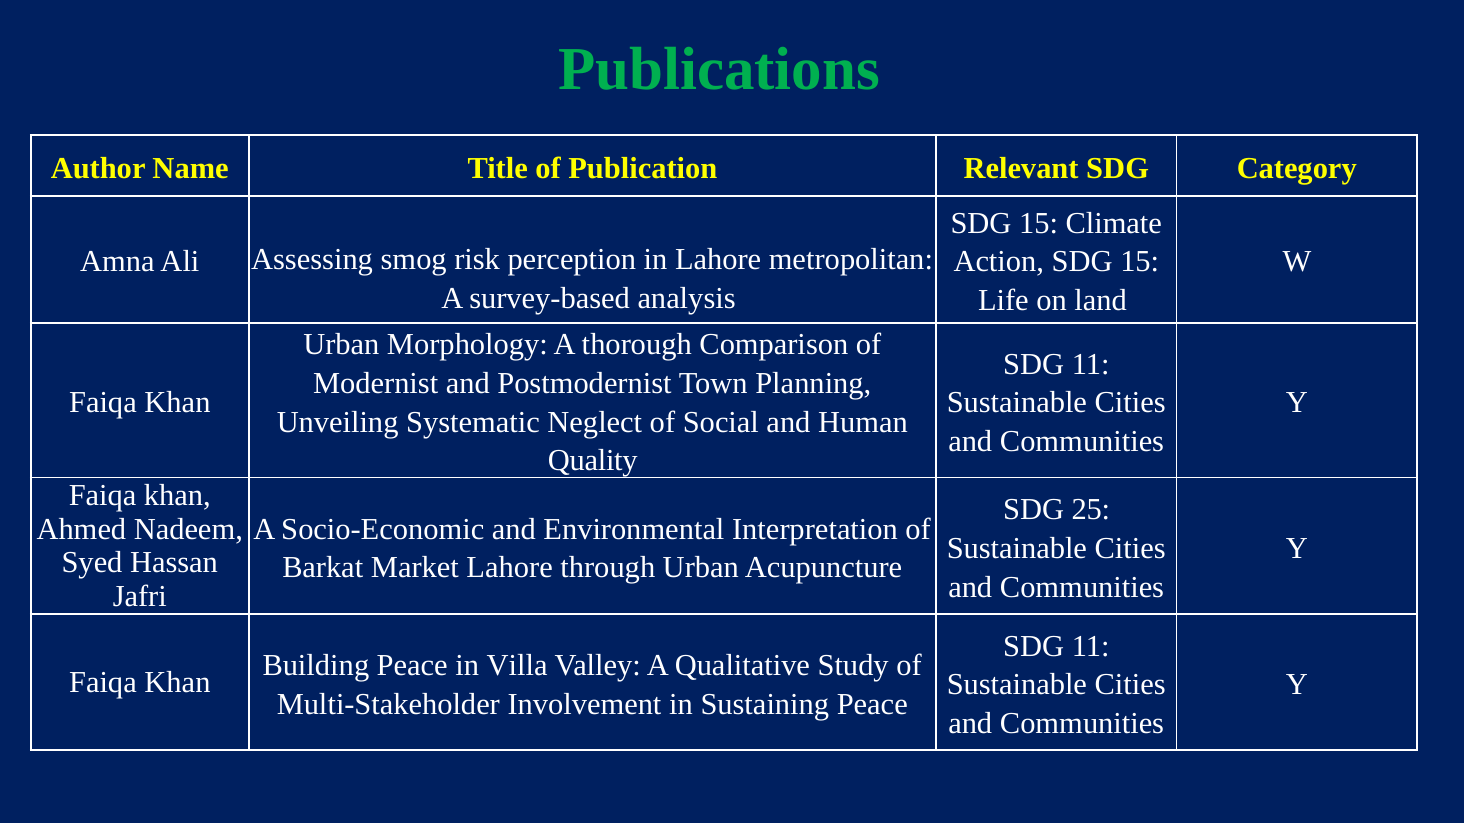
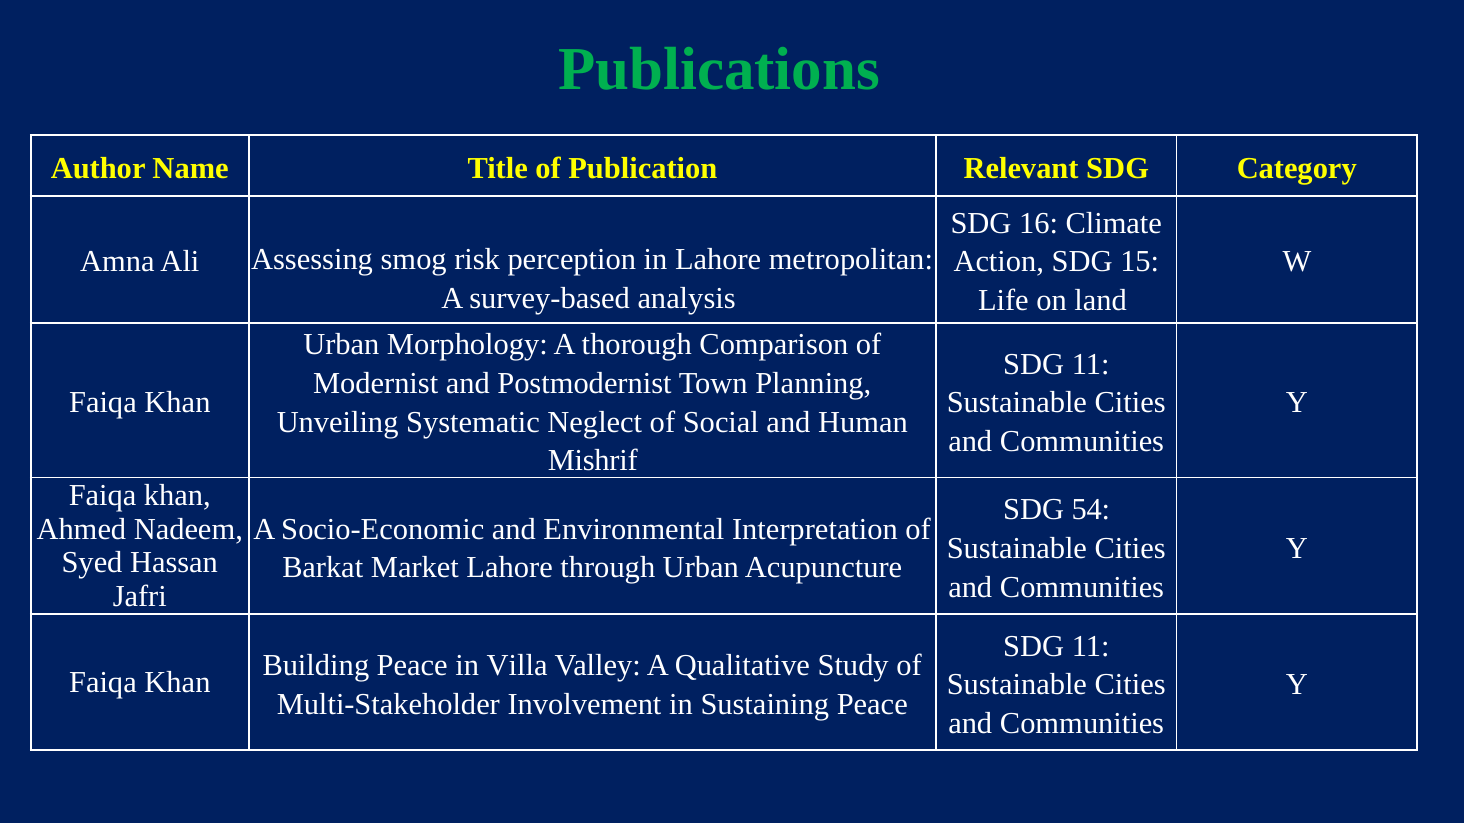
15 at (1039, 223): 15 -> 16
Quality: Quality -> Mishrif
25: 25 -> 54
